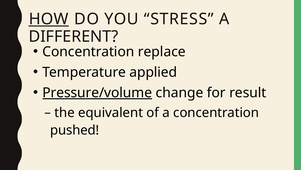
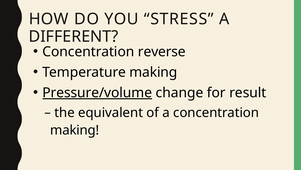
HOW underline: present -> none
replace: replace -> reverse
Temperature applied: applied -> making
pushed at (75, 130): pushed -> making
